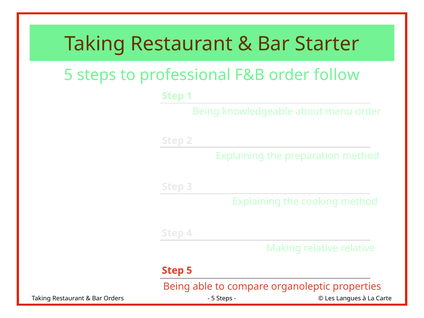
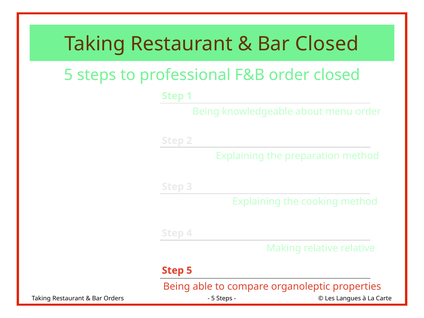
Bar Starter: Starter -> Closed
order follow: follow -> closed
